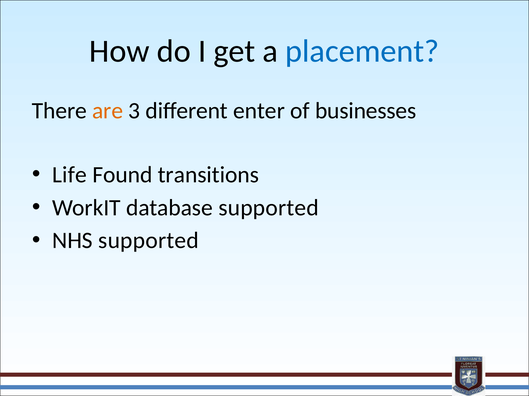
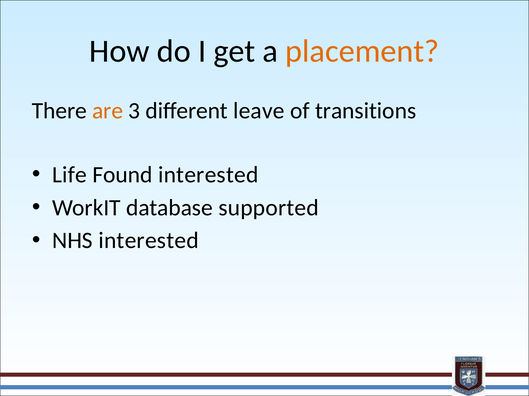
placement colour: blue -> orange
enter: enter -> leave
businesses: businesses -> transitions
Found transitions: transitions -> interested
NHS supported: supported -> interested
